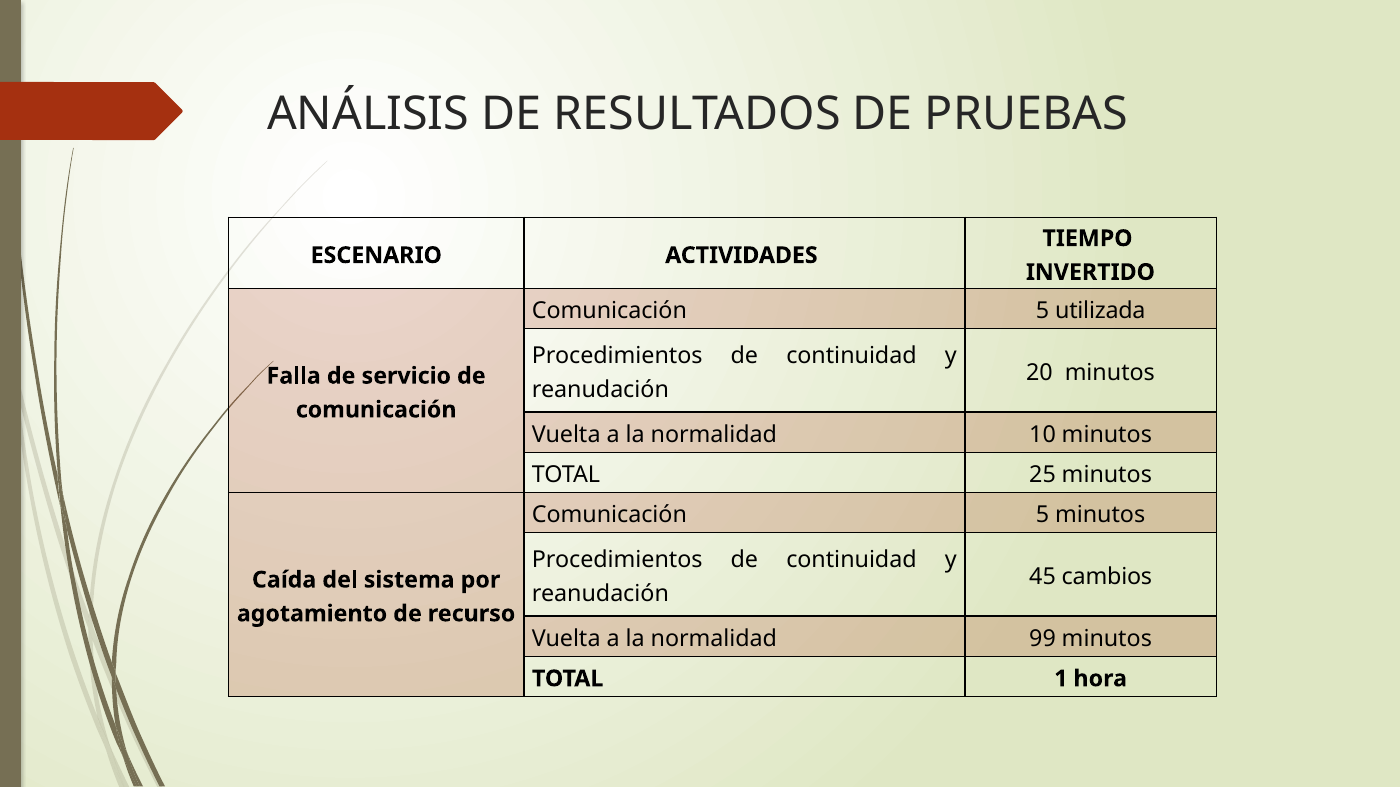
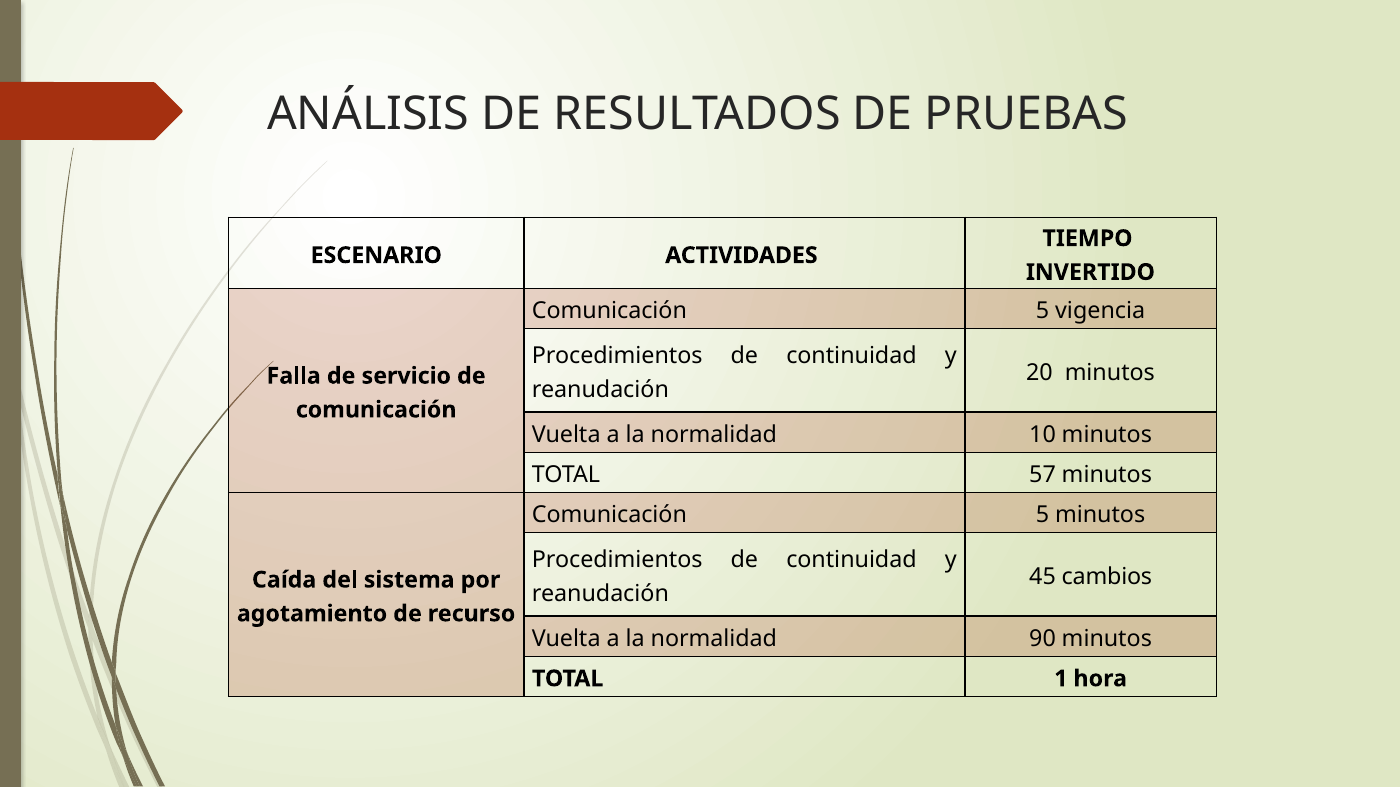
utilizada: utilizada -> vigencia
25: 25 -> 57
99: 99 -> 90
